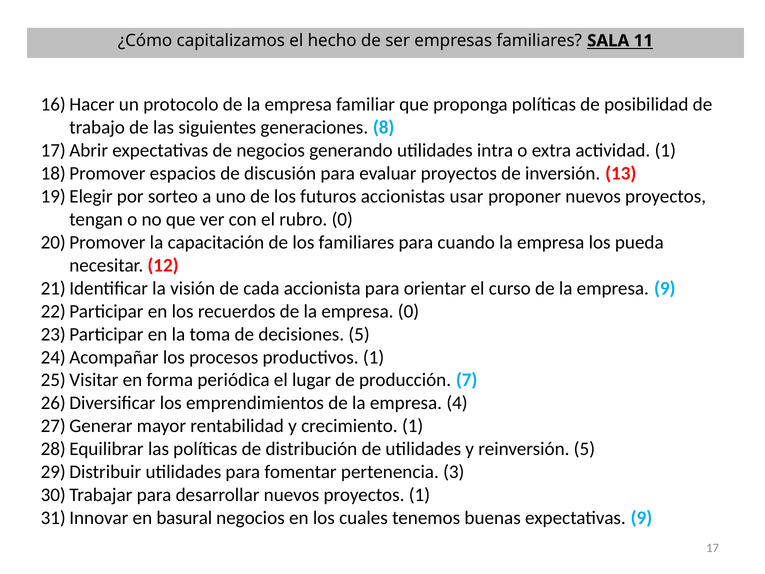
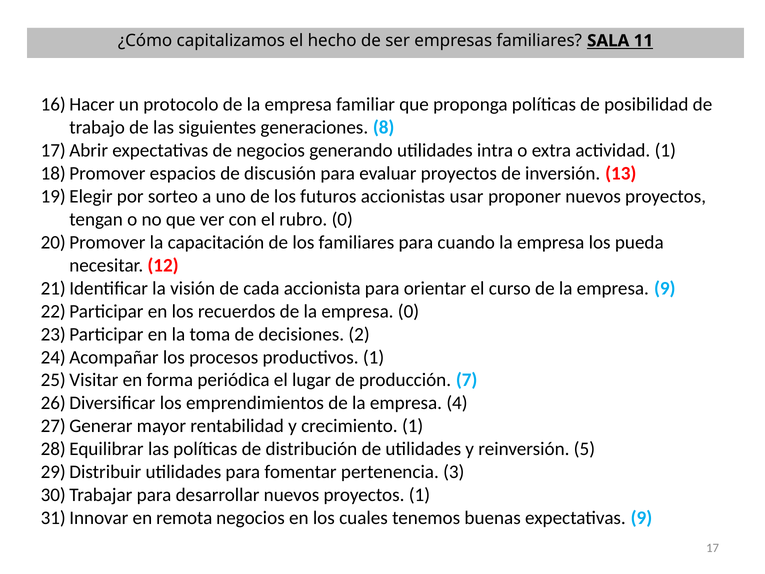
decisiones 5: 5 -> 2
basural: basural -> remota
